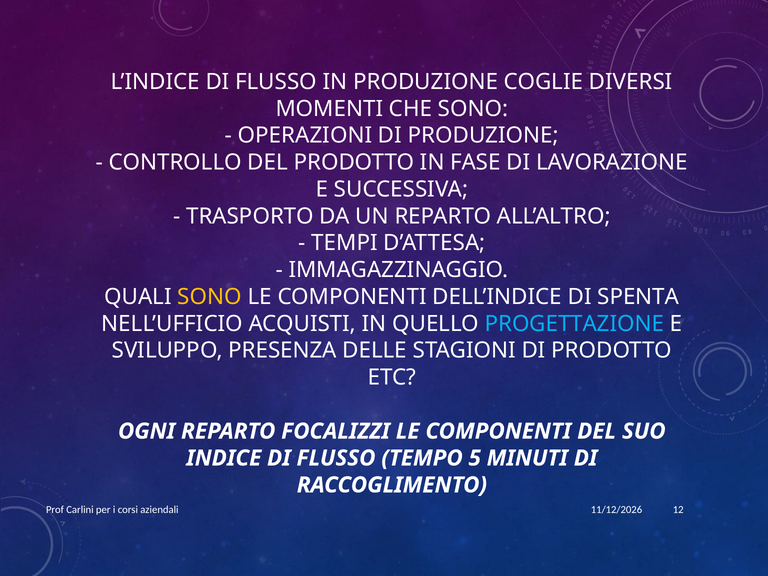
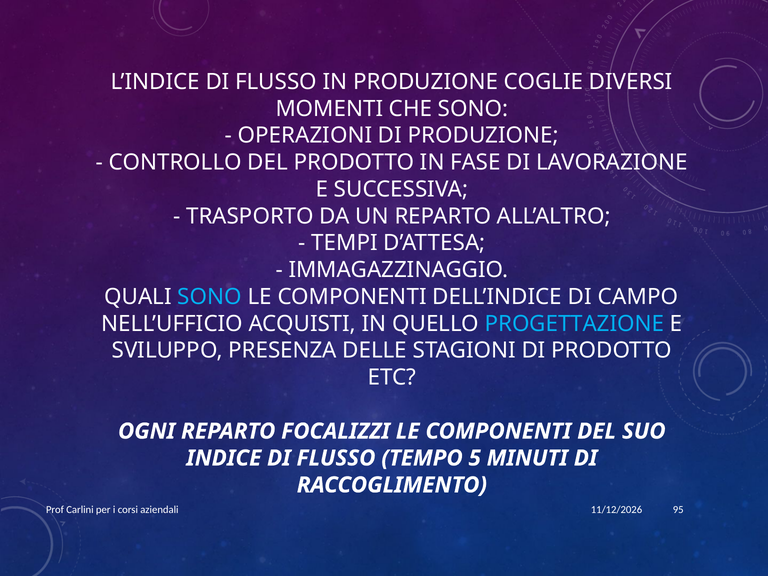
SONO at (210, 297) colour: yellow -> light blue
SPENTA: SPENTA -> CAMPO
12: 12 -> 95
